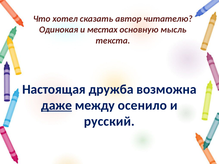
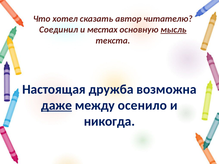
Одинокая: Одинокая -> Соединил
мысль underline: none -> present
русский: русский -> никогда
